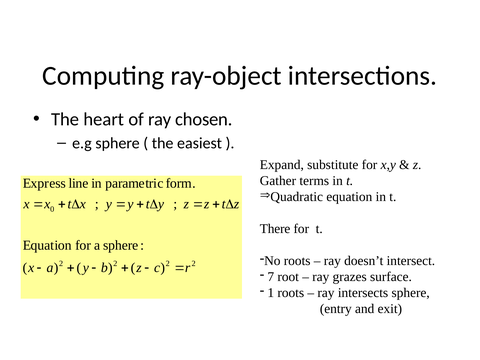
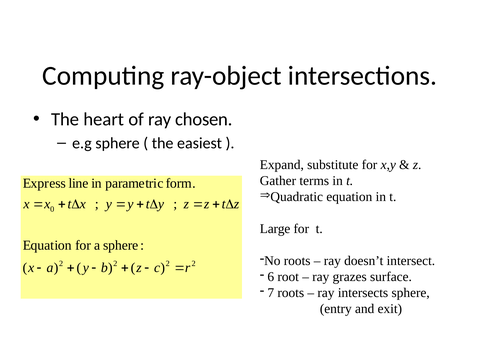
There: There -> Large
7: 7 -> 6
1: 1 -> 7
